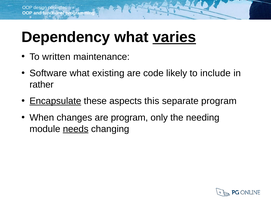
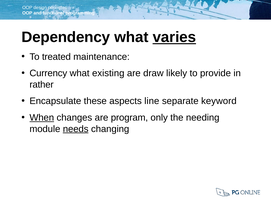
written: written -> treated
Software: Software -> Currency
code: code -> draw
include: include -> provide
Encapsulate underline: present -> none
this: this -> line
separate program: program -> keyword
When underline: none -> present
